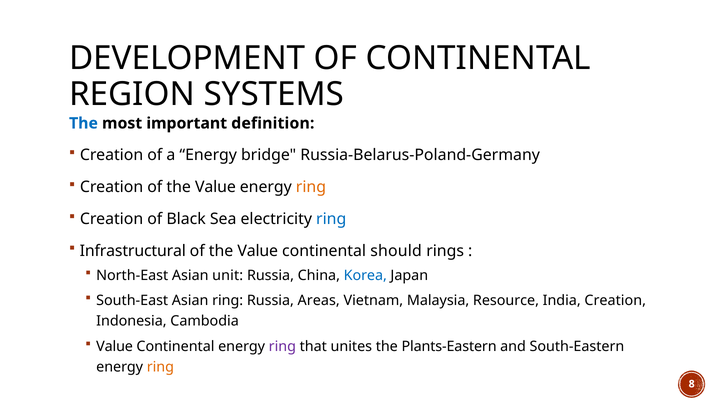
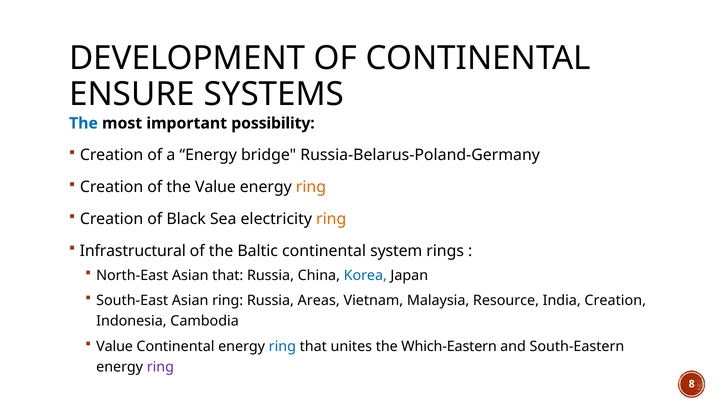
REGION: REGION -> ENSURE
definition: definition -> possibility
ring at (331, 219) colour: blue -> orange
Value at (258, 251): Value -> Baltic
should: should -> system
Asian unit: unit -> that
ring at (282, 346) colour: purple -> blue
Plants-Eastern: Plants-Eastern -> Which-Eastern
ring at (160, 367) colour: orange -> purple
